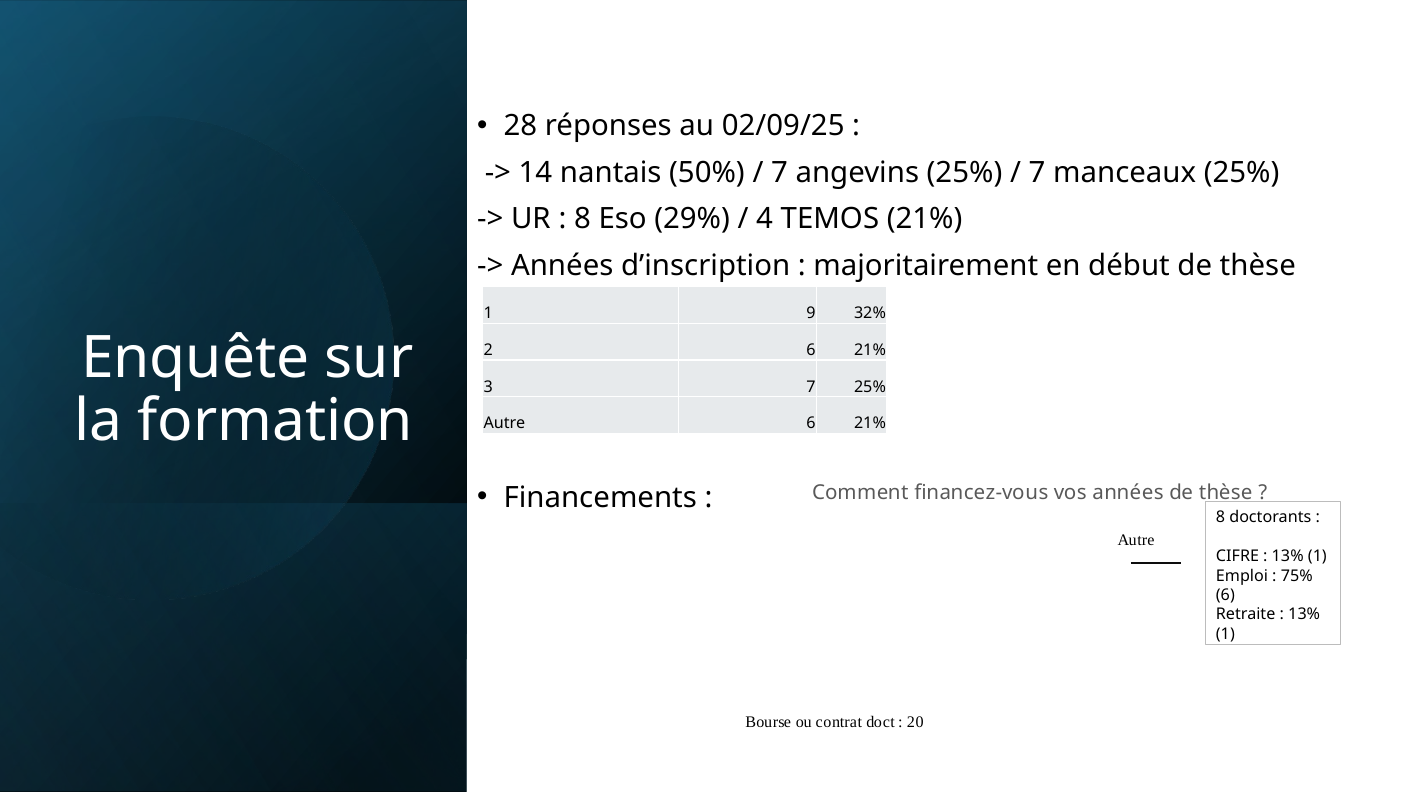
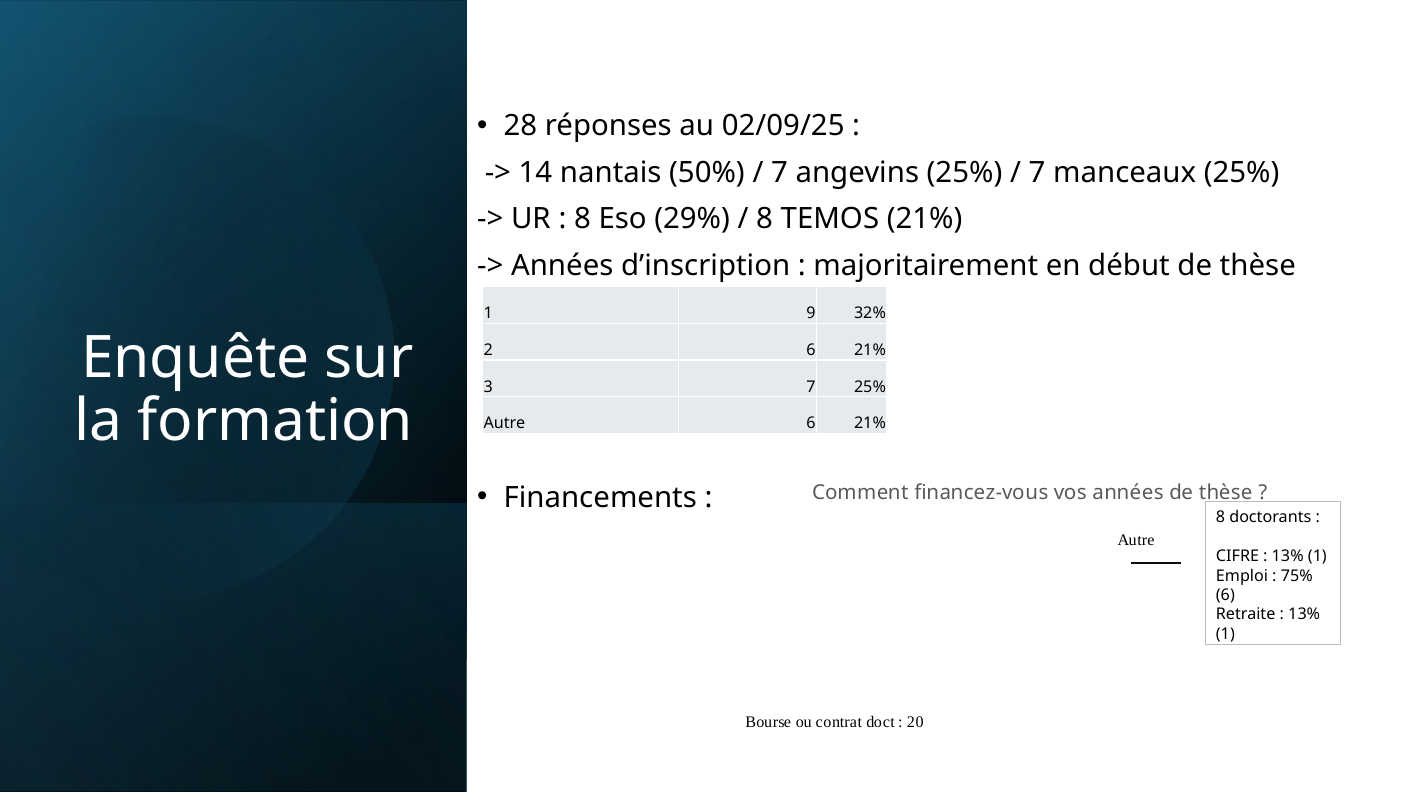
4 at (765, 219): 4 -> 8
